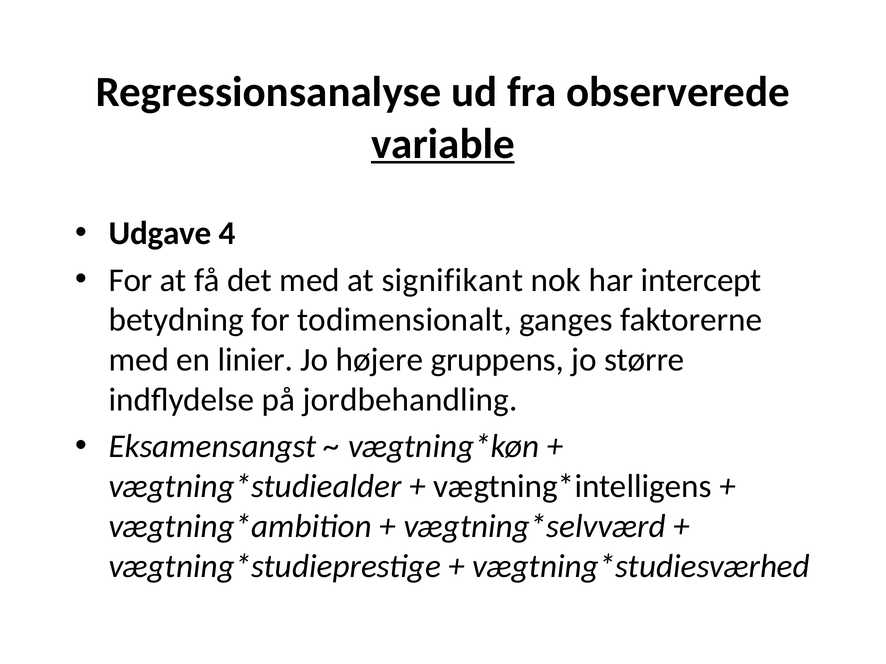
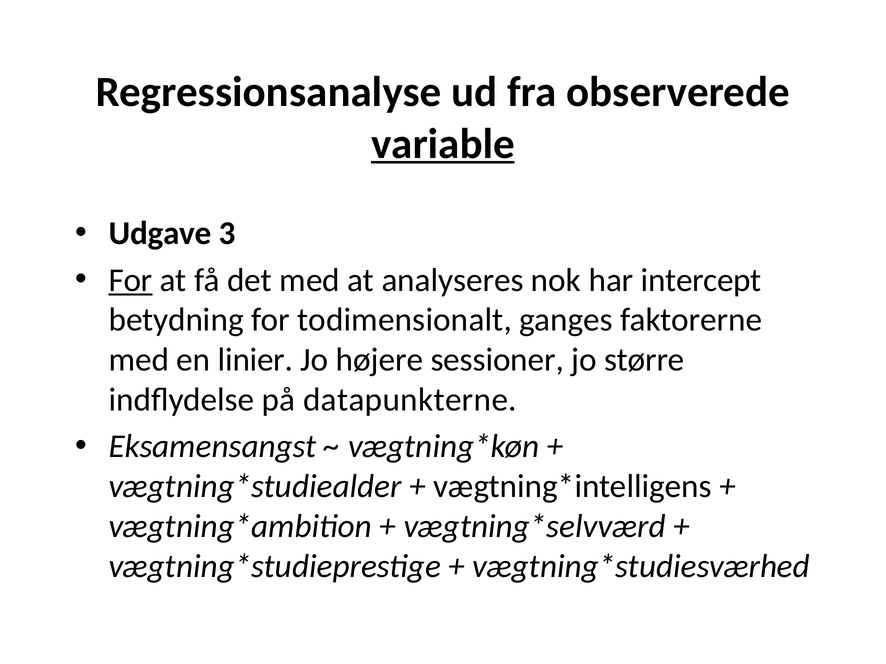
4: 4 -> 3
For at (131, 280) underline: none -> present
signifikant: signifikant -> analyseres
gruppens: gruppens -> sessioner
jordbehandling: jordbehandling -> datapunkterne
